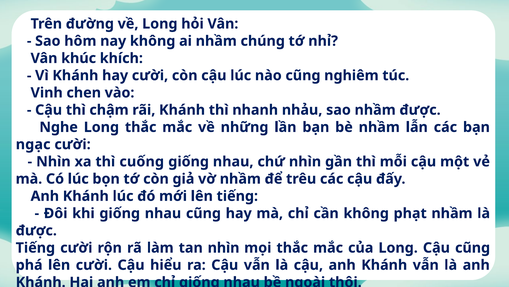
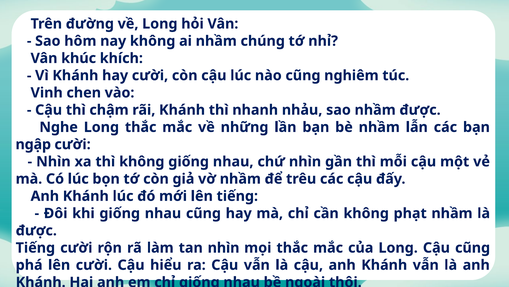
ngạc: ngạc -> ngập
thì cuống: cuống -> không
